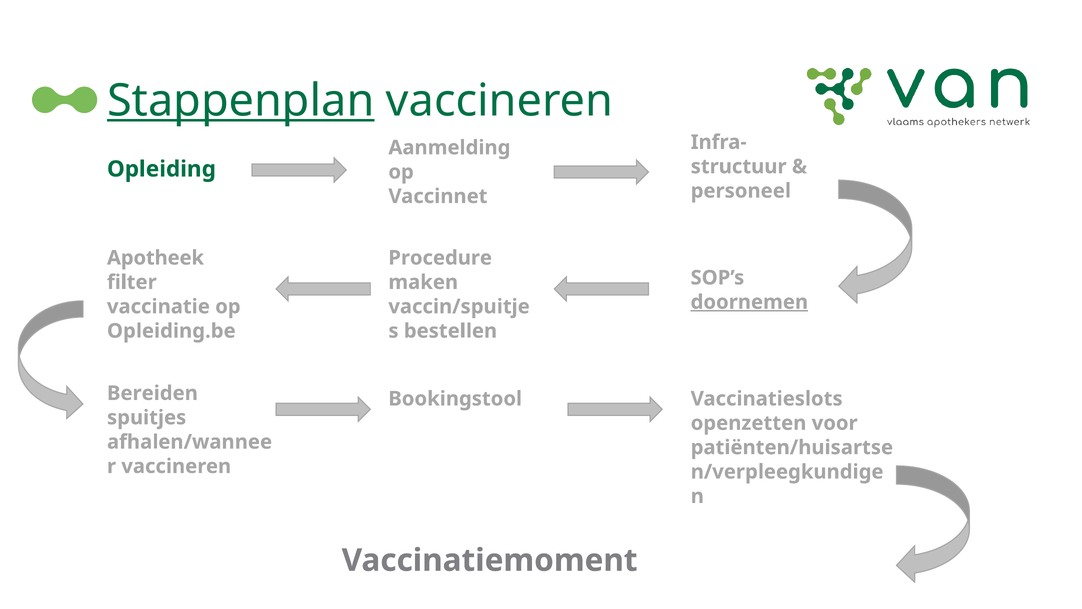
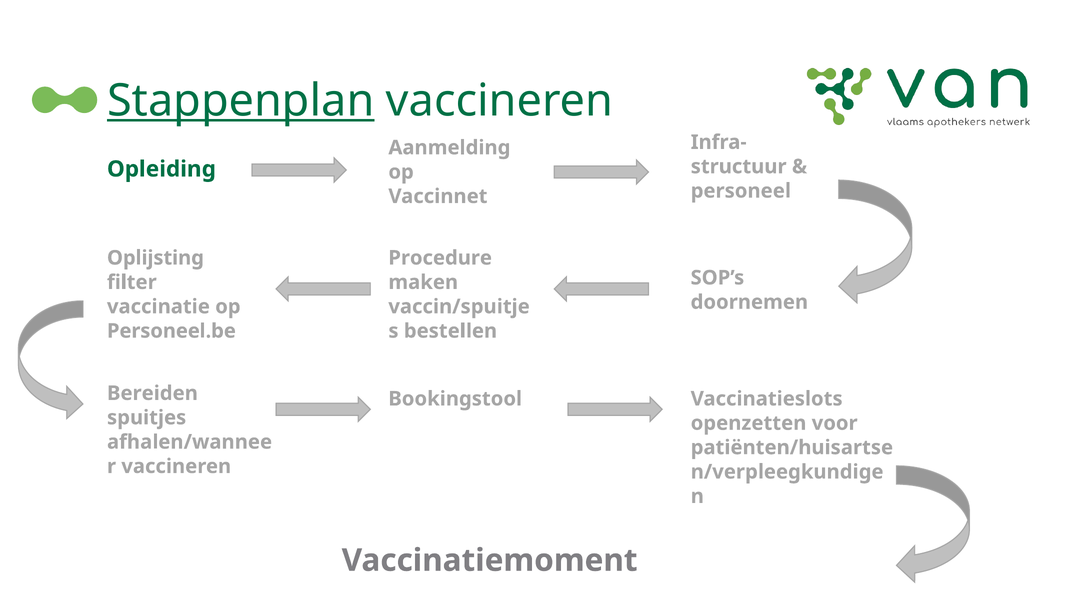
Apotheek: Apotheek -> Oplijsting
doornemen underline: present -> none
Opleiding.be: Opleiding.be -> Personeel.be
